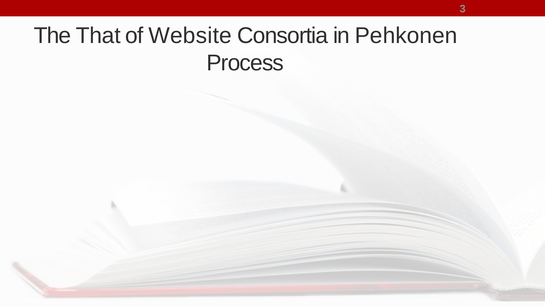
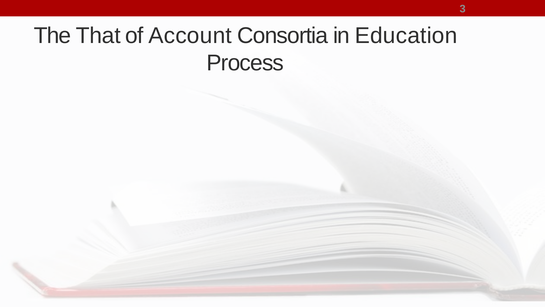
Website: Website -> Account
Pehkonen: Pehkonen -> Education
